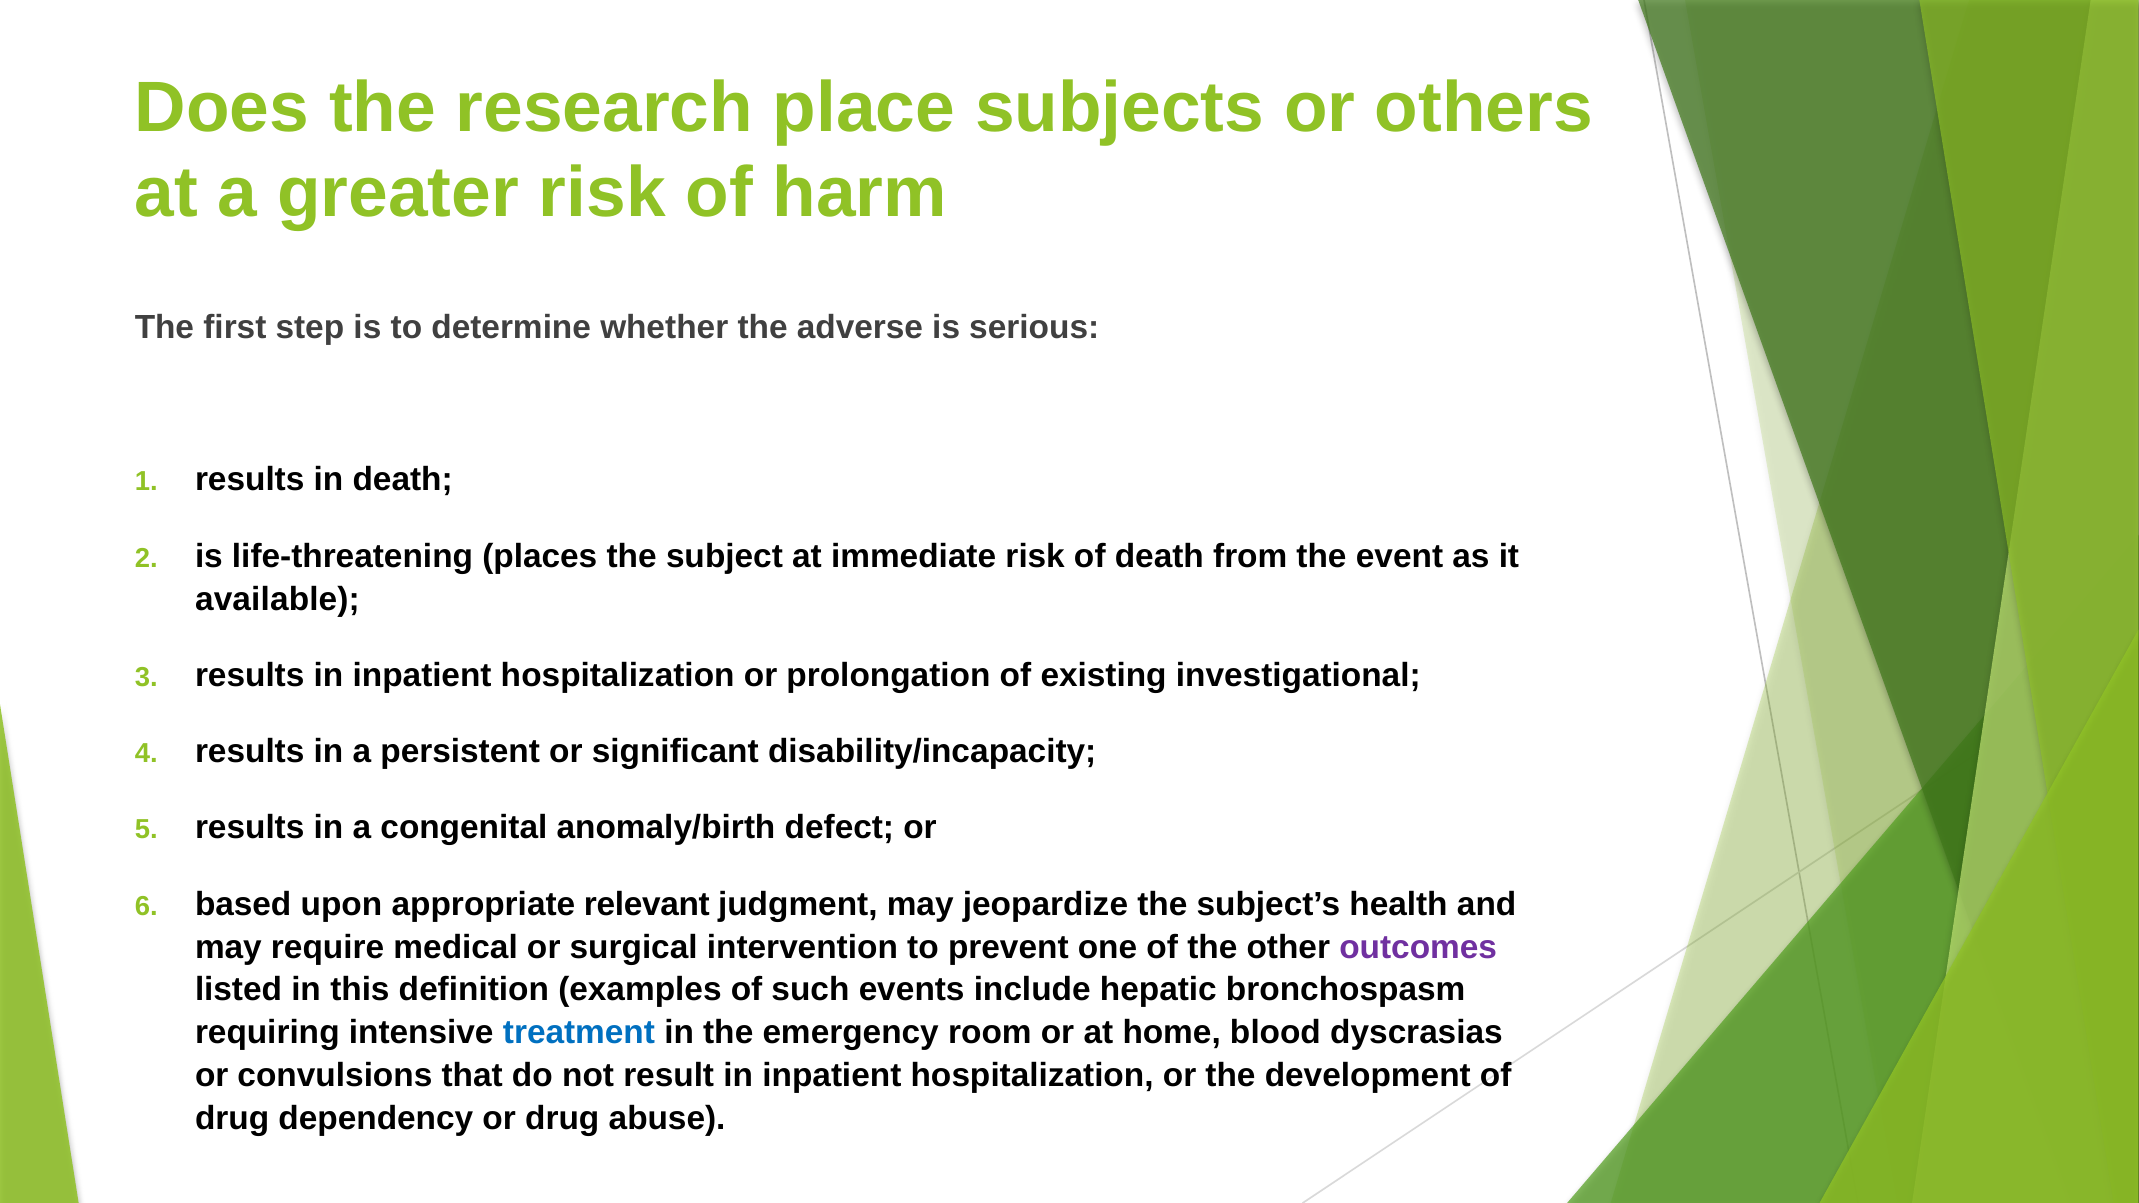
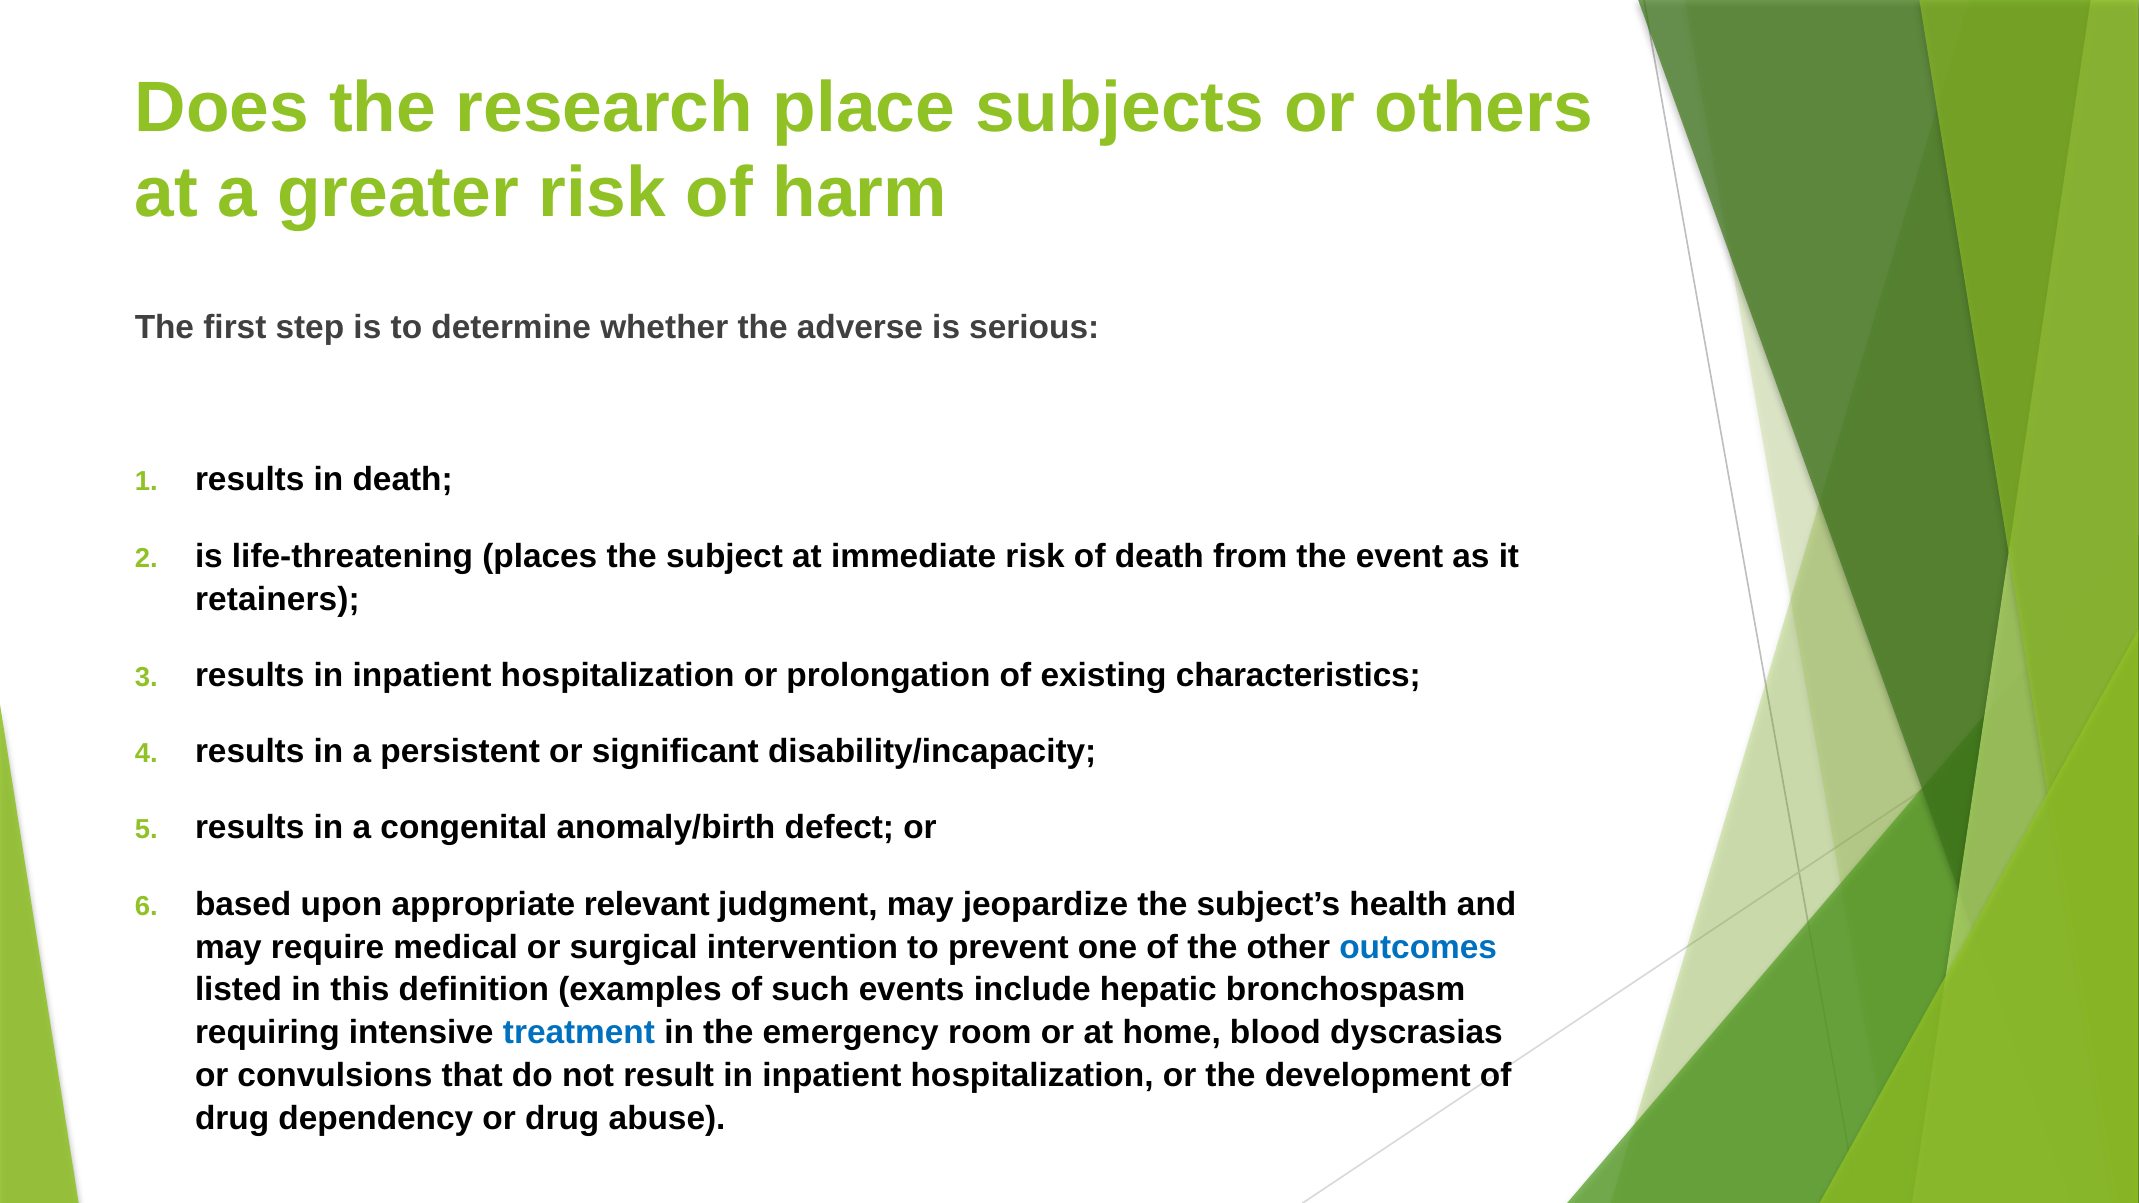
available: available -> retainers
investigational: investigational -> characteristics
outcomes colour: purple -> blue
